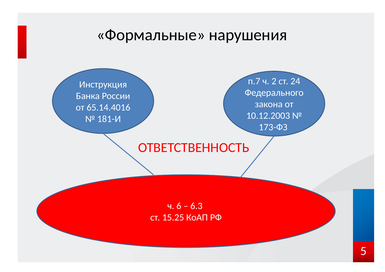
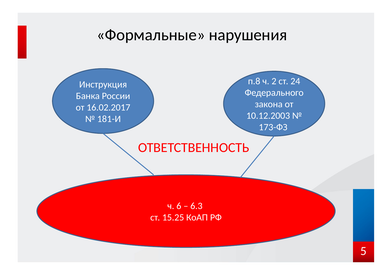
п.7: п.7 -> п.8
65.14.4016: 65.14.4016 -> 16.02.2017
